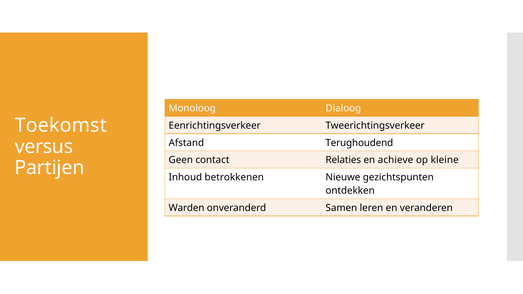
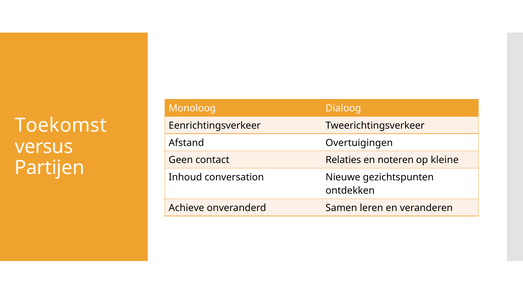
Terughoudend: Terughoudend -> Overtuigingen
achieve: achieve -> noteren
betrokkenen: betrokkenen -> conversation
Warden: Warden -> Achieve
